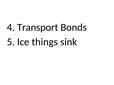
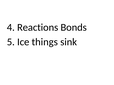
Transport: Transport -> Reactions
